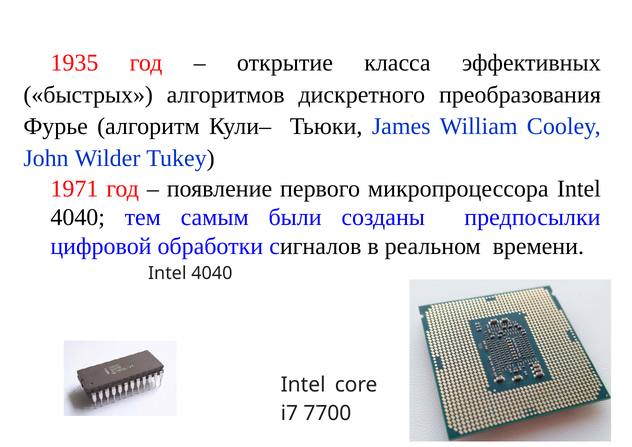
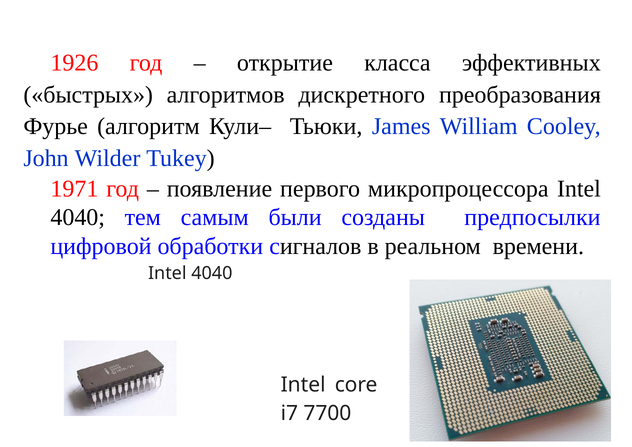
1935: 1935 -> 1926
